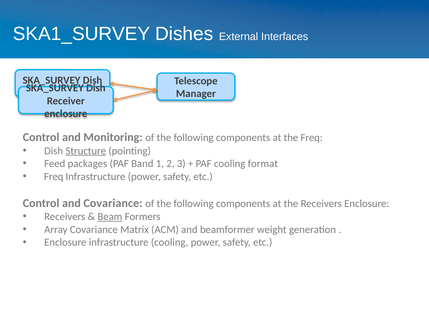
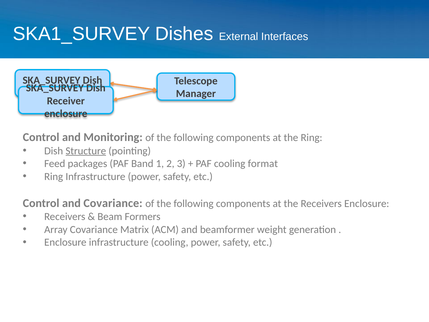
the Freq: Freq -> Ring
Freq at (54, 176): Freq -> Ring
Beam underline: present -> none
